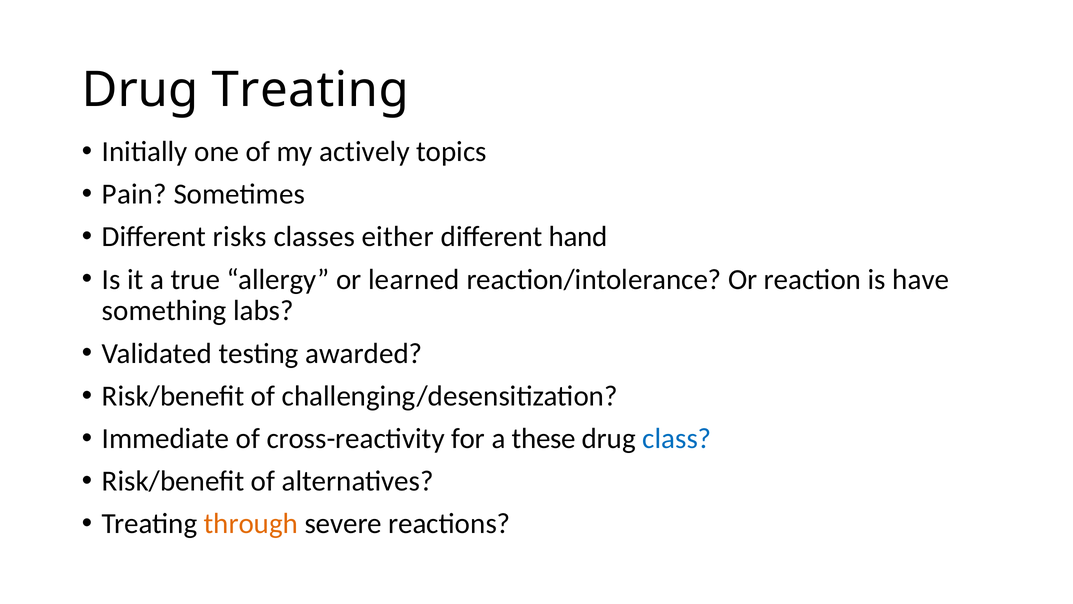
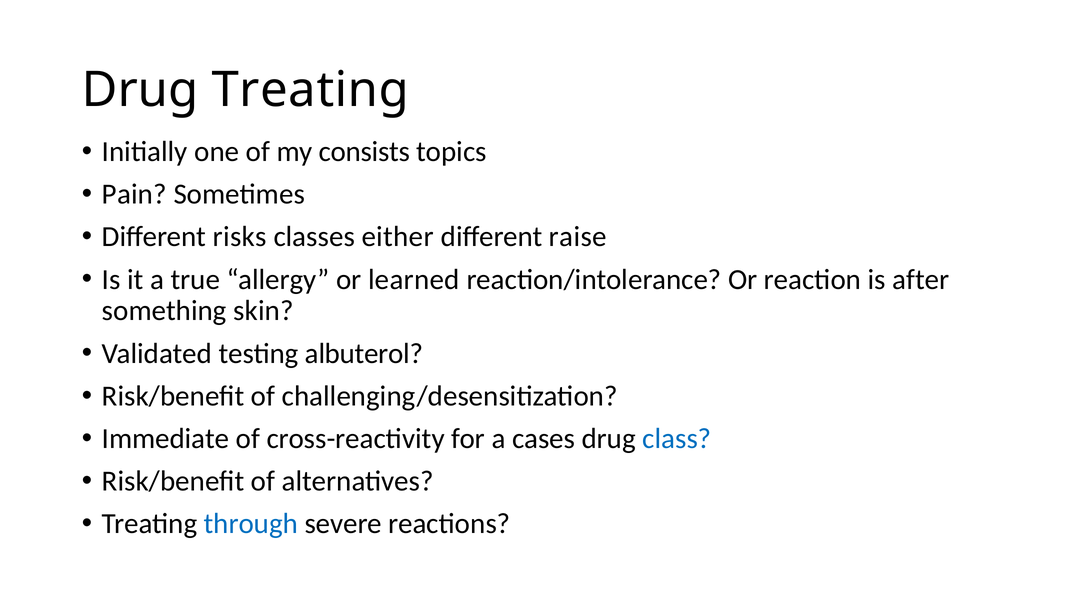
actively: actively -> consists
hand: hand -> raise
have: have -> after
labs: labs -> skin
awarded: awarded -> albuterol
these: these -> cases
through colour: orange -> blue
